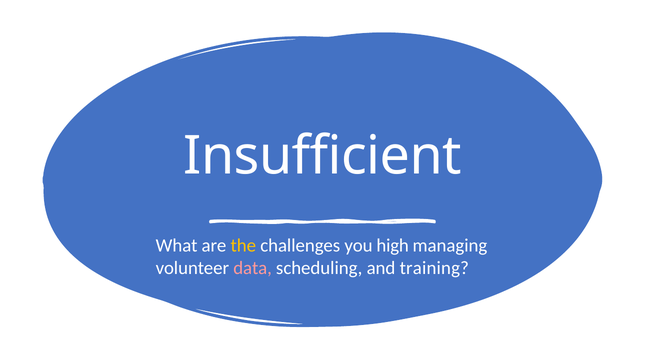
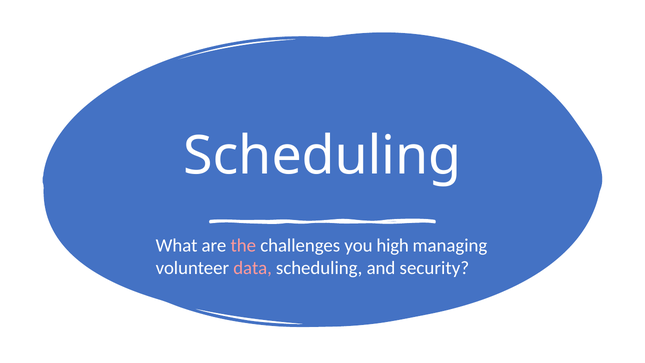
Insufficient at (323, 156): Insufficient -> Scheduling
the colour: yellow -> pink
training: training -> security
